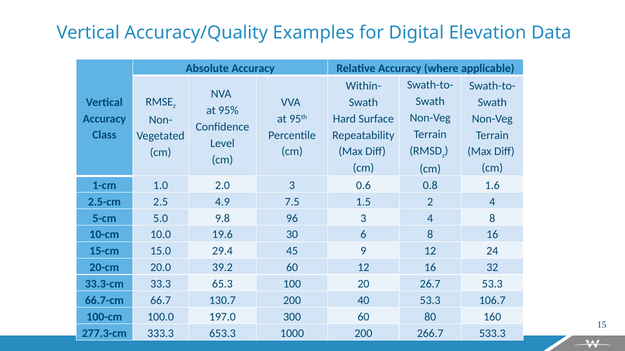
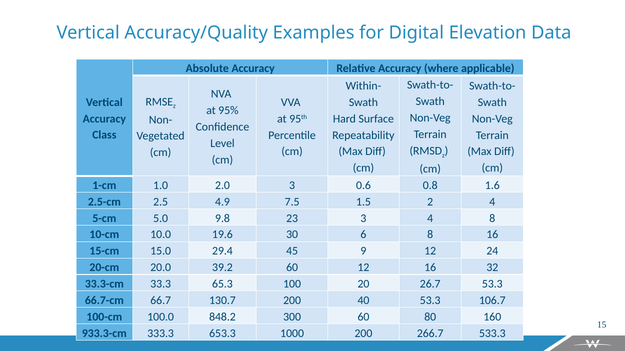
96: 96 -> 23
197.0: 197.0 -> 848.2
277.3-cm: 277.3-cm -> 933.3-cm
